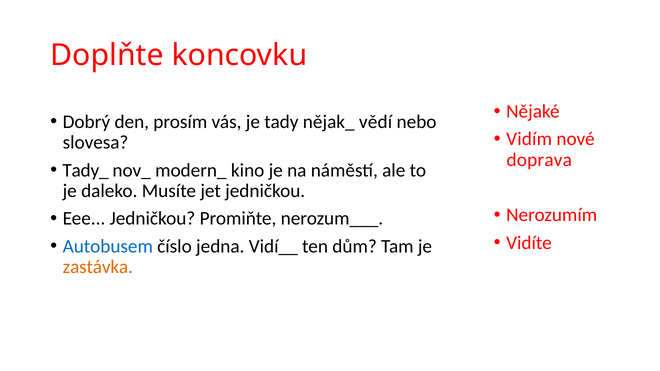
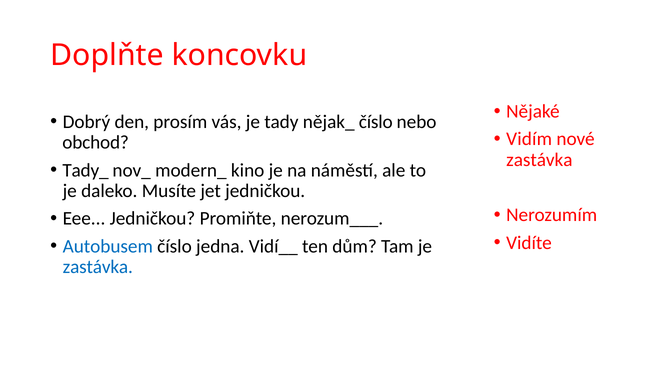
nějak_ vědí: vědí -> číslo
slovesa: slovesa -> obchod
doprava at (539, 160): doprava -> zastávka
zastávka at (98, 267) colour: orange -> blue
